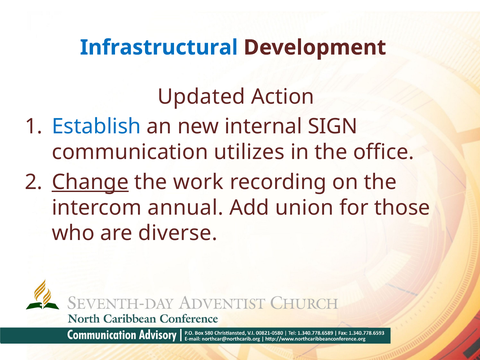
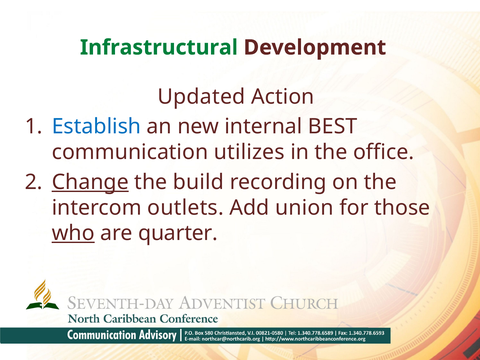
Infrastructural colour: blue -> green
SIGN: SIGN -> BEST
work: work -> build
annual: annual -> outlets
who underline: none -> present
diverse: diverse -> quarter
